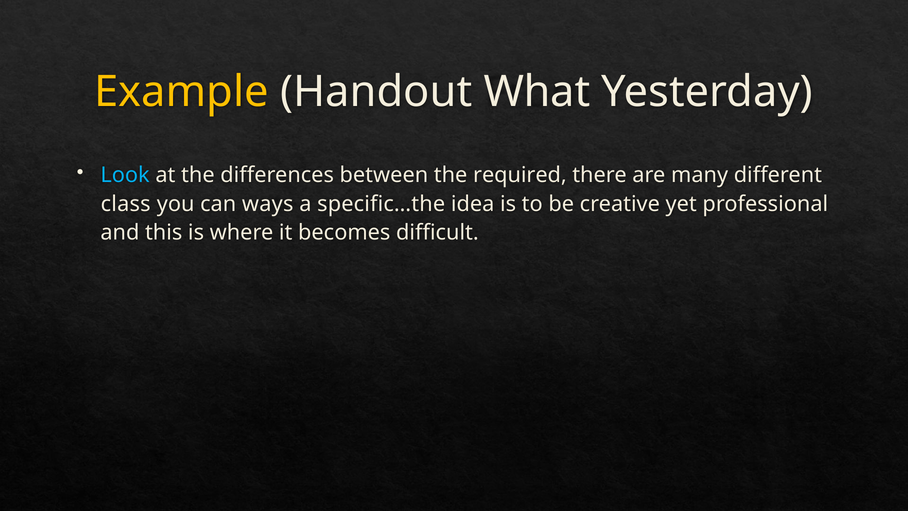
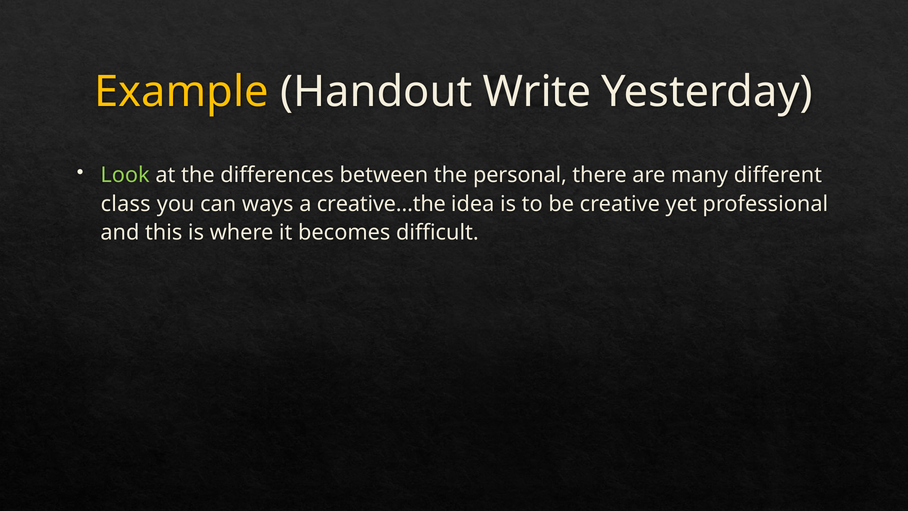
What: What -> Write
Look colour: light blue -> light green
required: required -> personal
specific…the: specific…the -> creative…the
